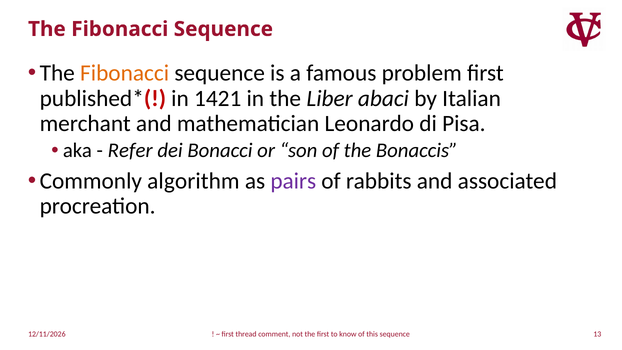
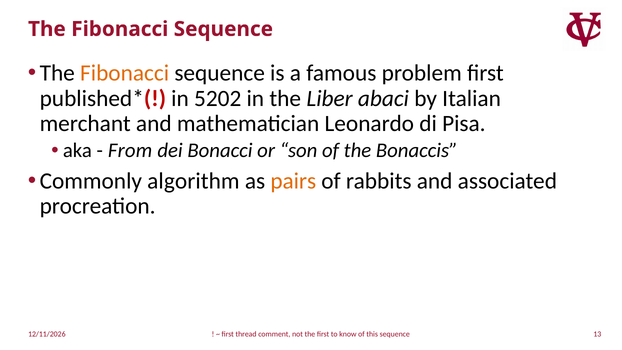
1421: 1421 -> 5202
Refer: Refer -> From
pairs colour: purple -> orange
